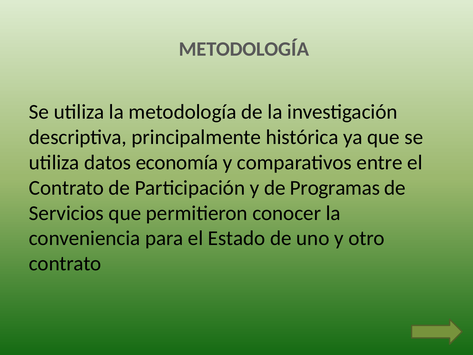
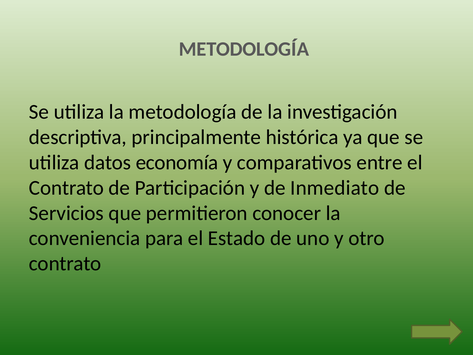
Programas: Programas -> Inmediato
